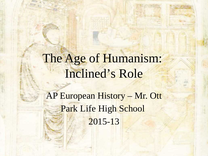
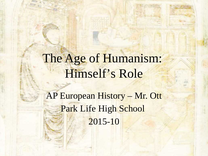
Inclined’s: Inclined’s -> Himself’s
2015-13: 2015-13 -> 2015-10
